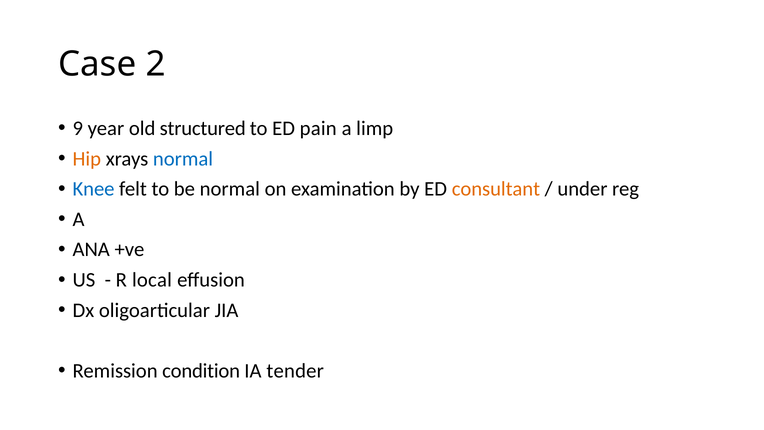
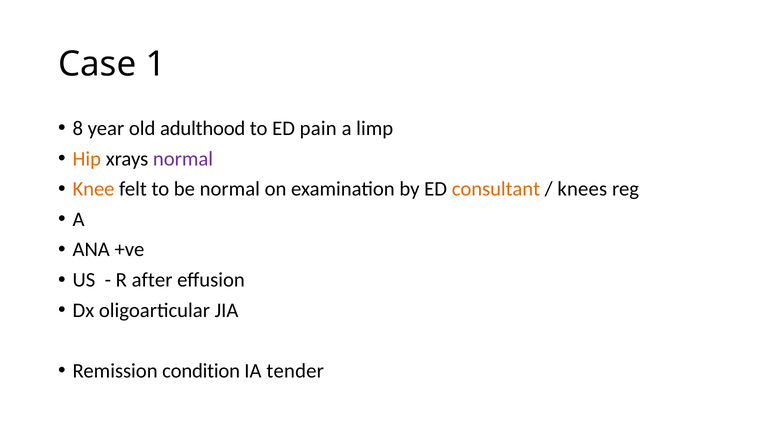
2: 2 -> 1
9: 9 -> 8
structured: structured -> adulthood
normal at (183, 159) colour: blue -> purple
Knee colour: blue -> orange
under: under -> knees
local: local -> after
